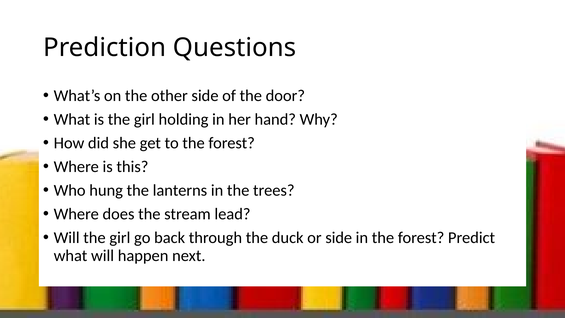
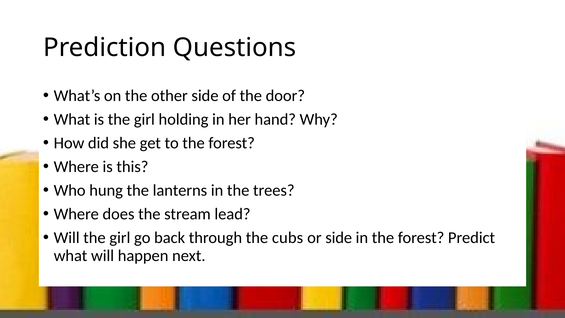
duck: duck -> cubs
